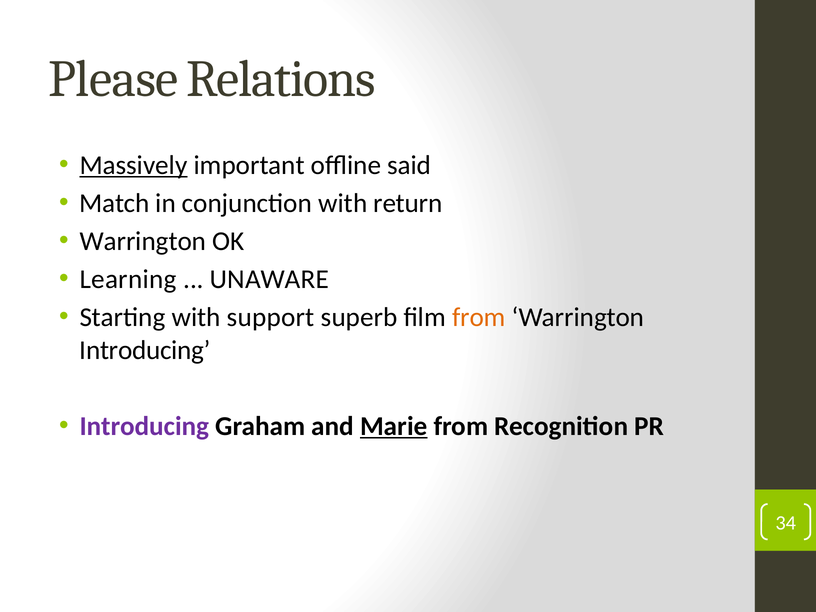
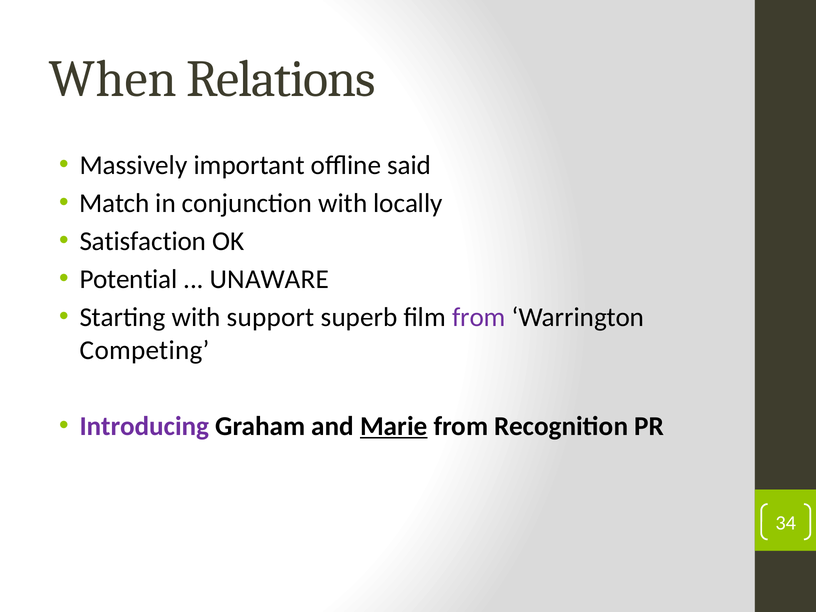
Please: Please -> When
Massively underline: present -> none
return: return -> locally
Warrington at (143, 241): Warrington -> Satisfaction
Learning: Learning -> Potential
from at (479, 317) colour: orange -> purple
Introducing at (145, 350): Introducing -> Competing
